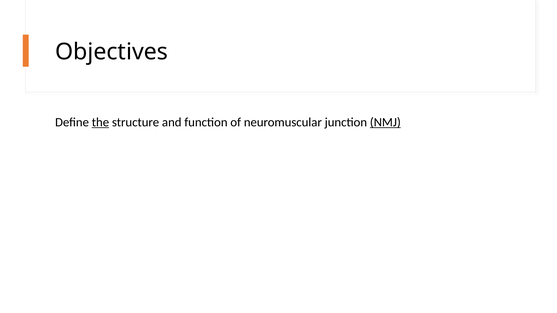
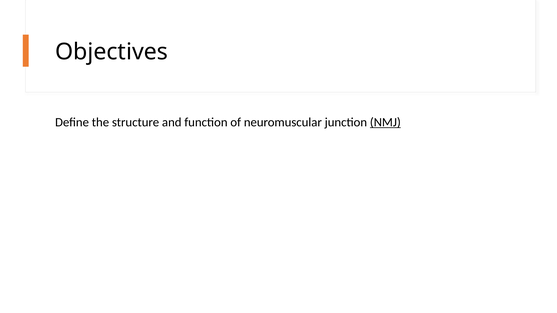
the underline: present -> none
